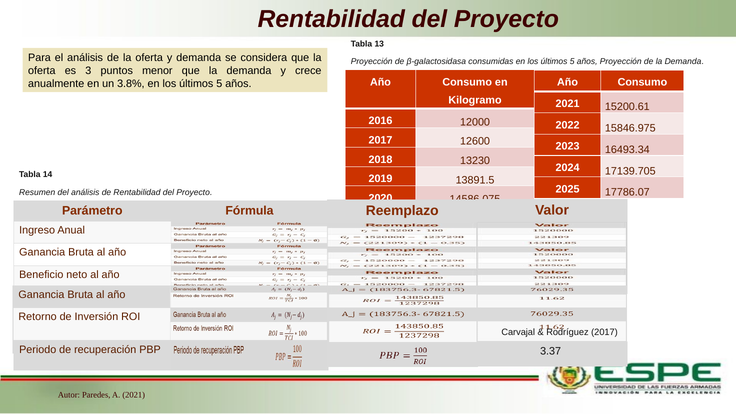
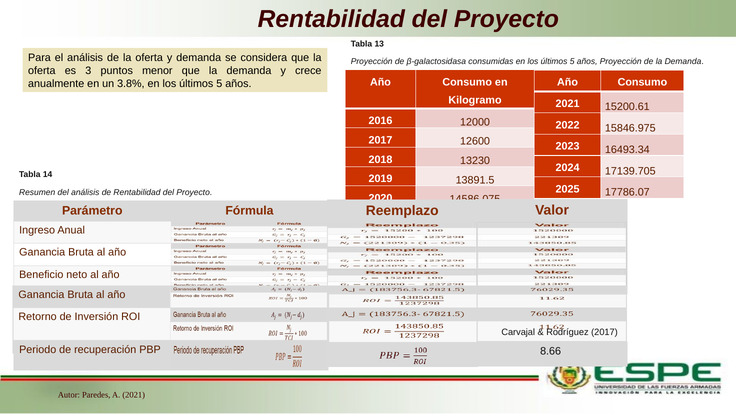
3.37: 3.37 -> 8.66
